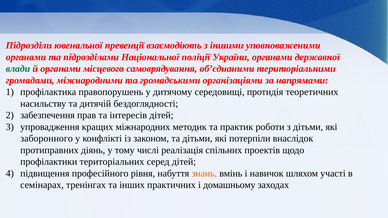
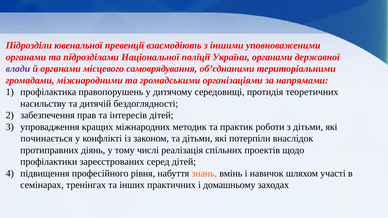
влади colour: green -> purple
заборонного: заборонного -> починається
територіальних: територіальних -> зареєстрованих
